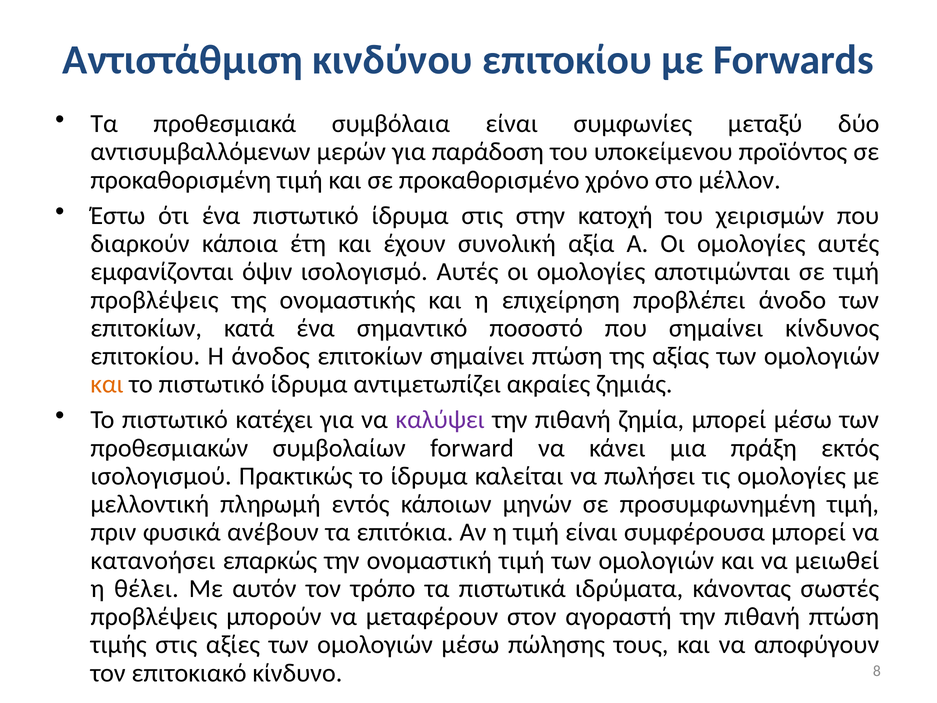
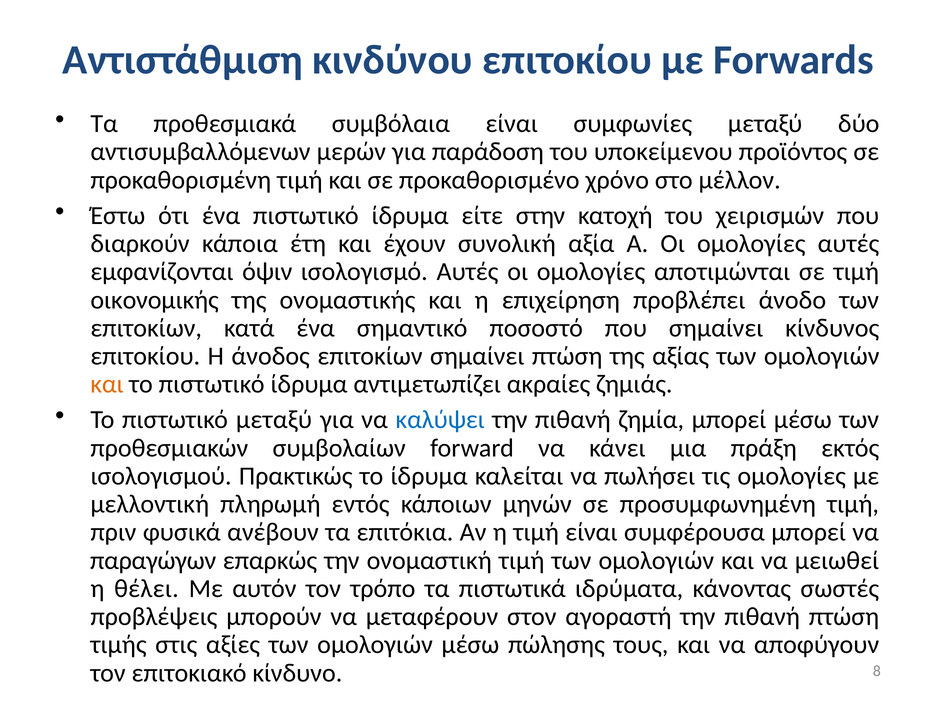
ίδρυμα στις: στις -> είτε
προβλέψεις at (154, 300): προβλέψεις -> οικονομικής
πιστωτικό κατέχει: κατέχει -> μεταξύ
καλύψει colour: purple -> blue
κατανοήσει: κατανοήσει -> παραγώγων
